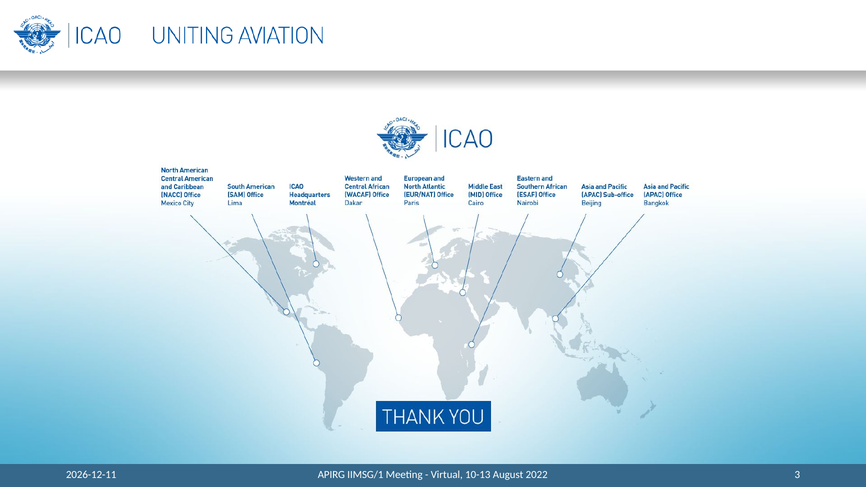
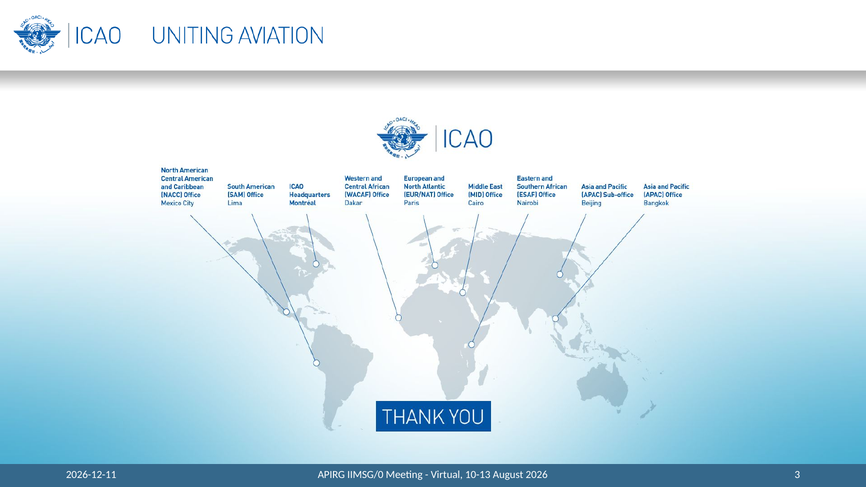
IIMSG/1: IIMSG/1 -> IIMSG/0
2022: 2022 -> 2026
